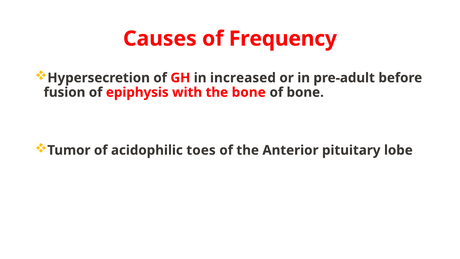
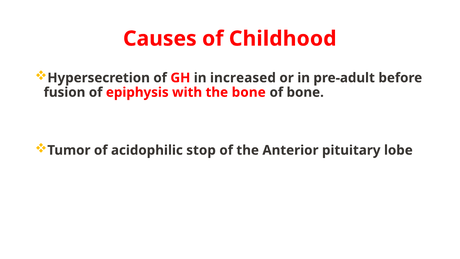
Frequency: Frequency -> Childhood
toes: toes -> stop
